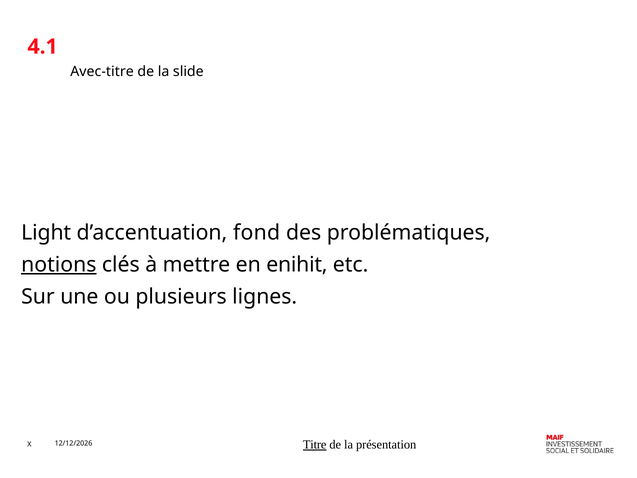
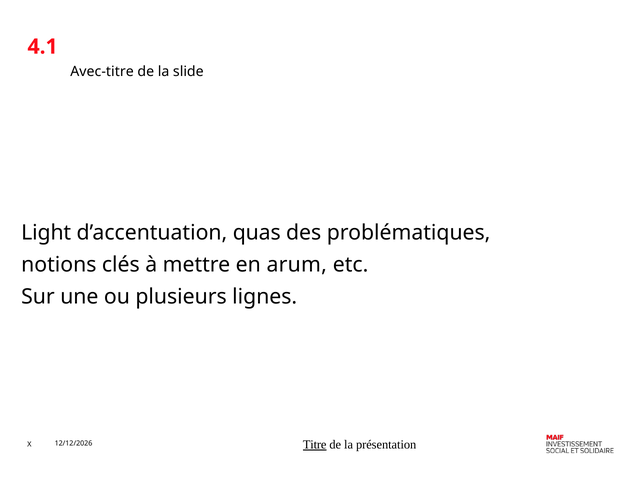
fond: fond -> quas
notions underline: present -> none
enihit: enihit -> arum
